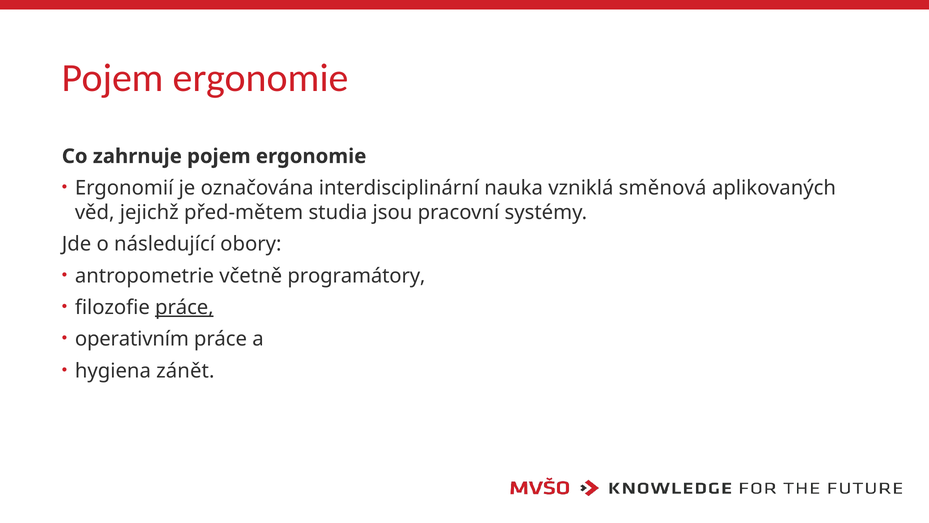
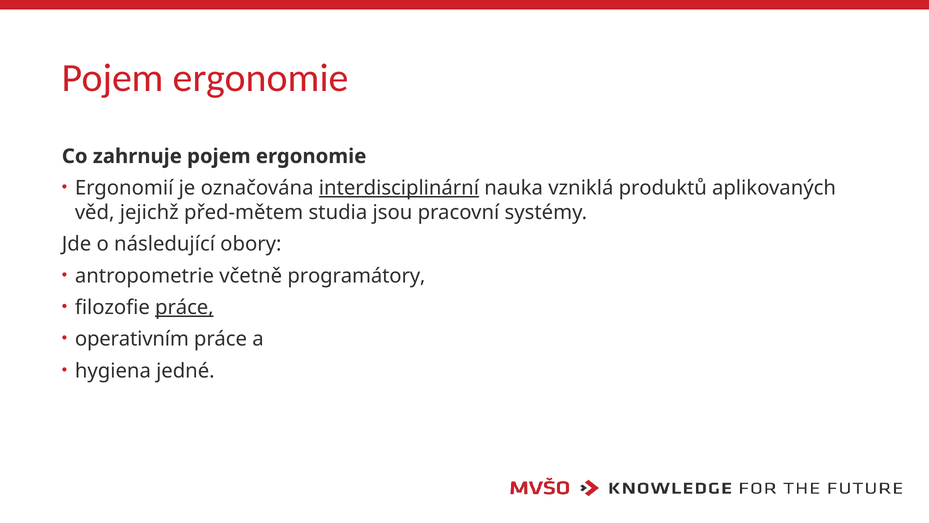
interdisciplinární underline: none -> present
směnová: směnová -> produktů
zánět: zánět -> jedné
